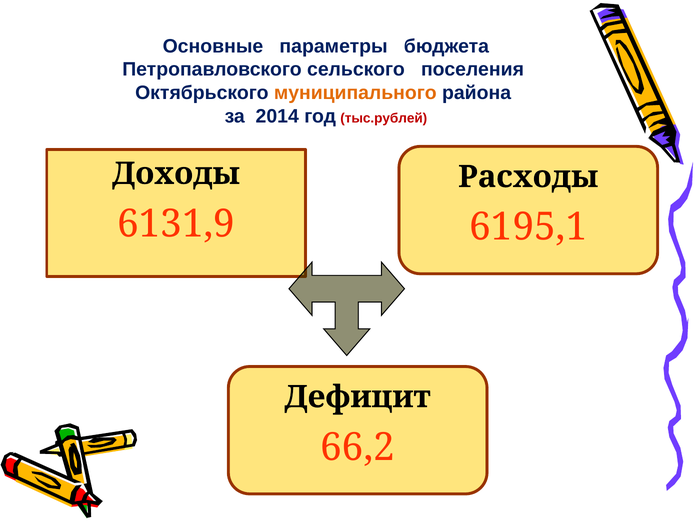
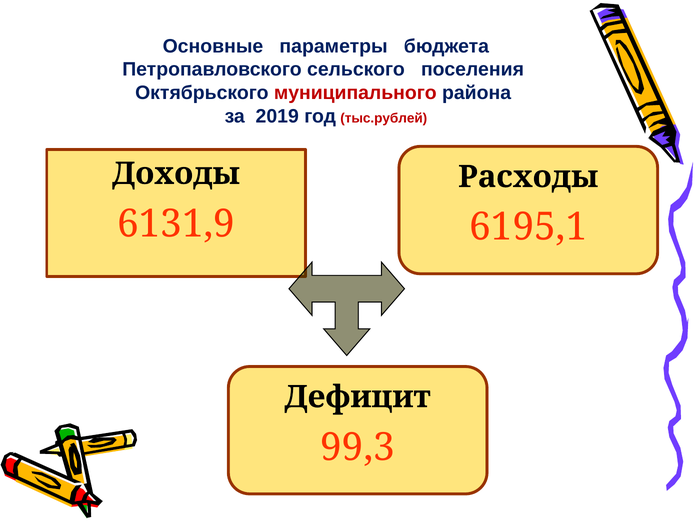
муниципального colour: orange -> red
2014: 2014 -> 2019
66,2: 66,2 -> 99,3
